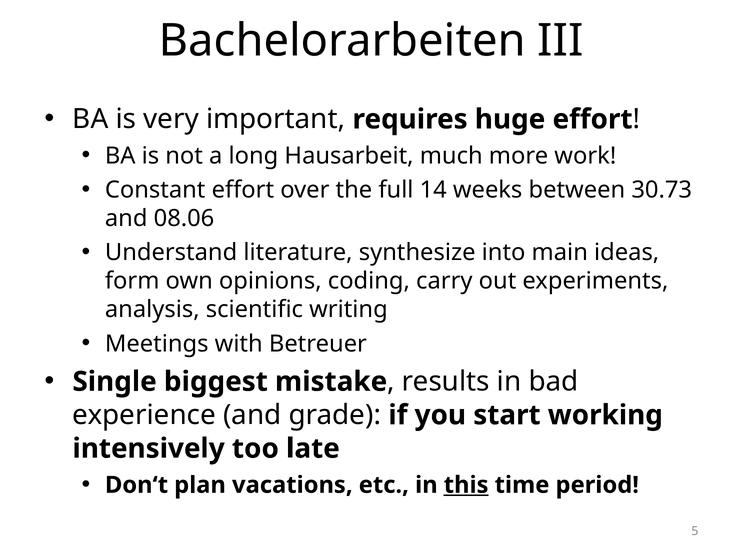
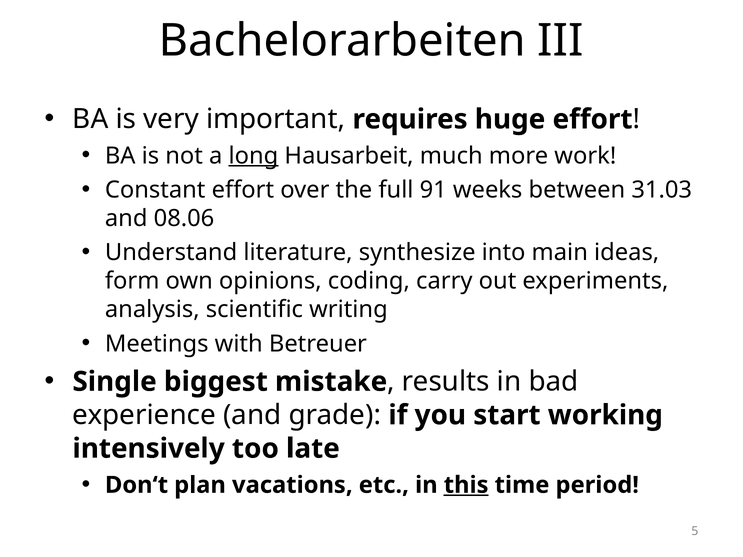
long underline: none -> present
14: 14 -> 91
30.73: 30.73 -> 31.03
